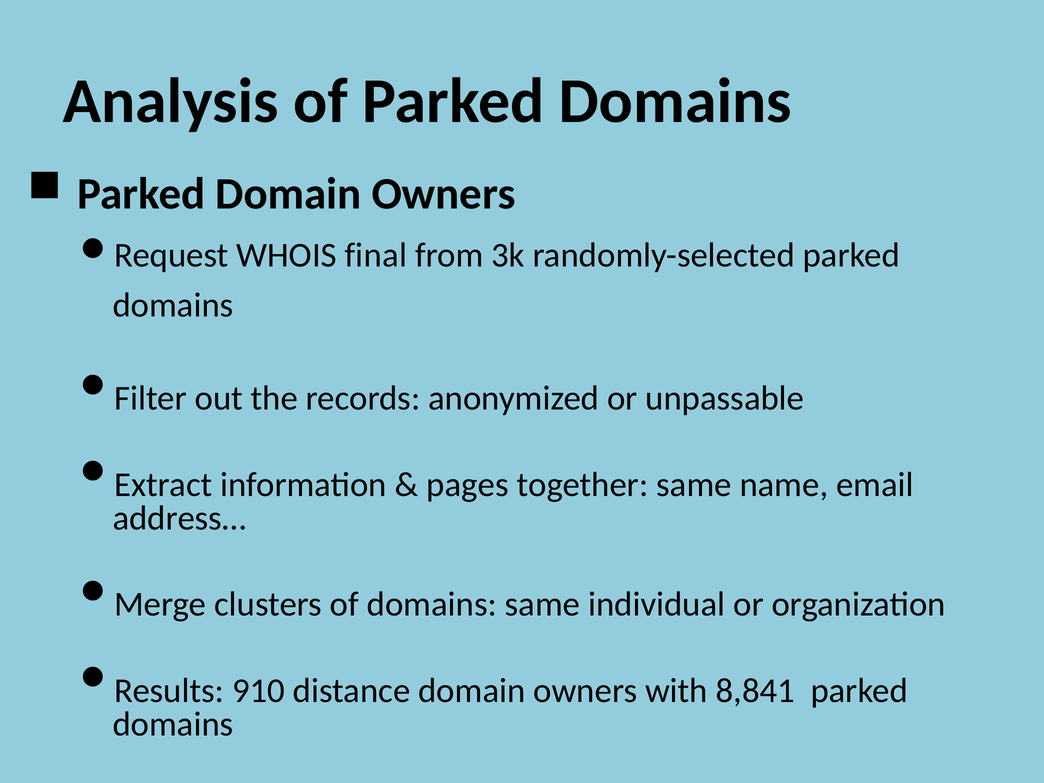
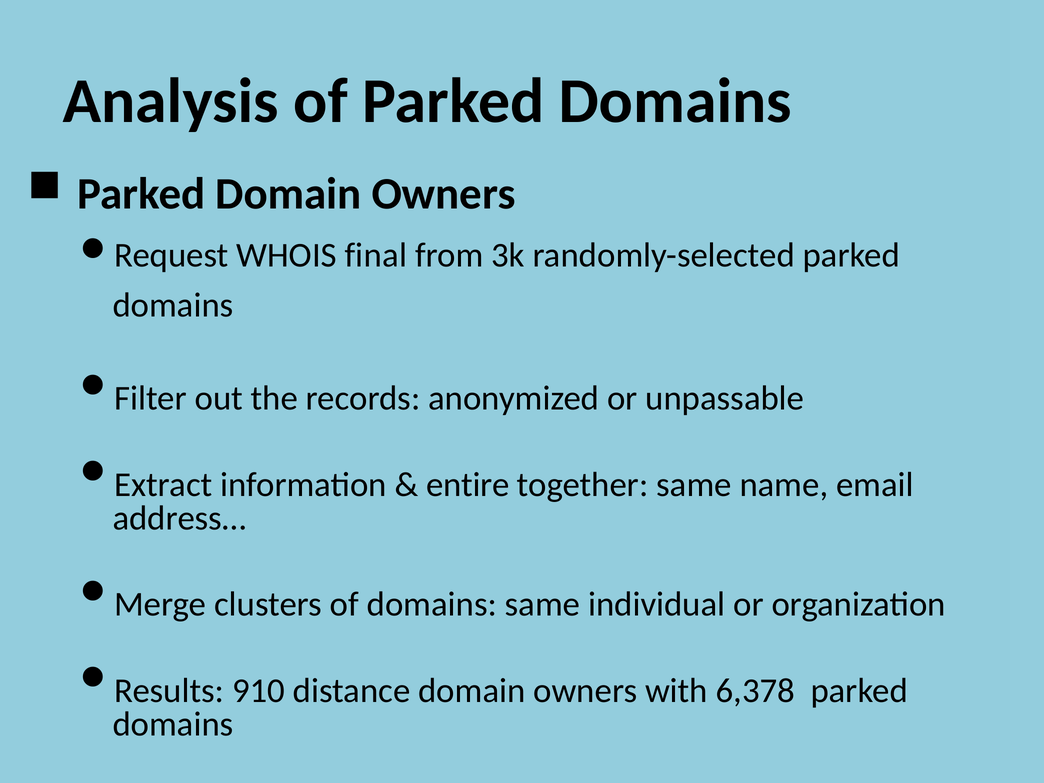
pages: pages -> entire
8,841: 8,841 -> 6,378
